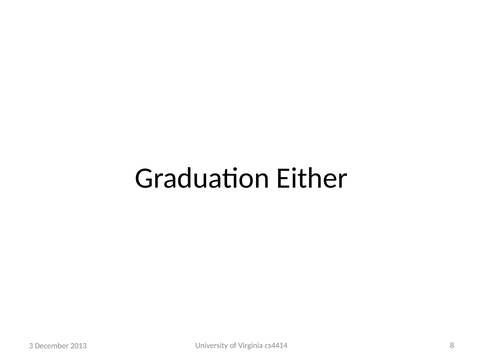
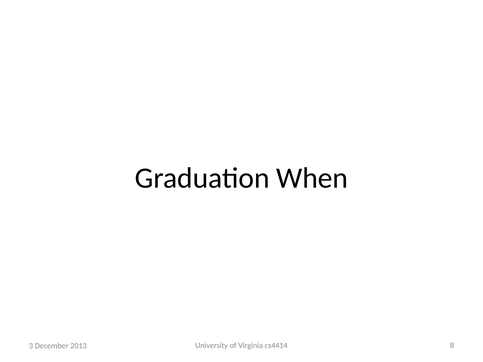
Either: Either -> When
